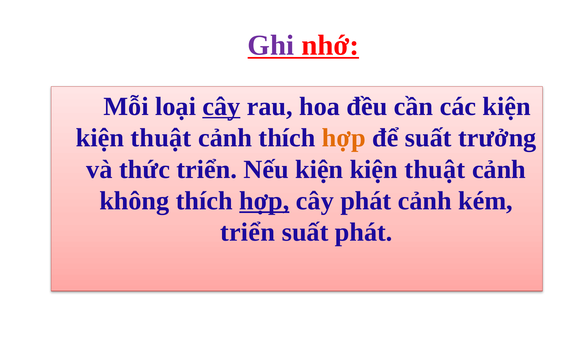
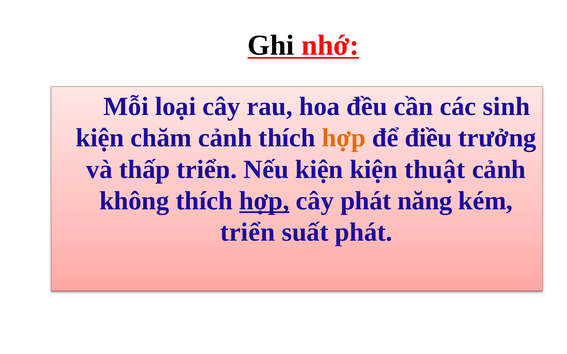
Ghi colour: purple -> black
cây at (221, 107) underline: present -> none
các kiện: kiện -> sinh
thuật at (161, 138): thuật -> chăm
để suất: suất -> điều
thức: thức -> thấp
phát cảnh: cảnh -> năng
